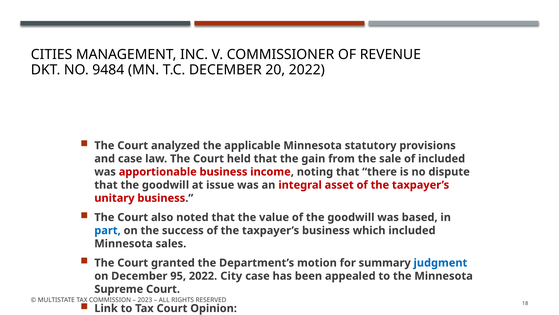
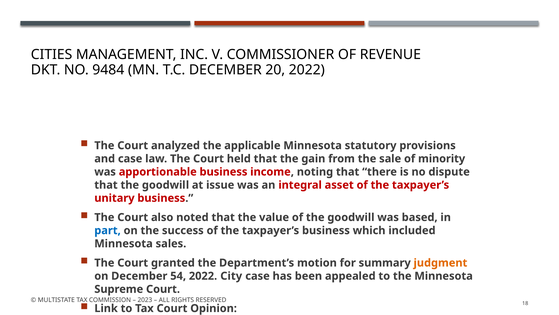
of included: included -> minority
judgment colour: blue -> orange
95: 95 -> 54
